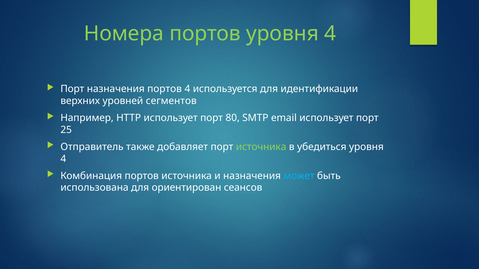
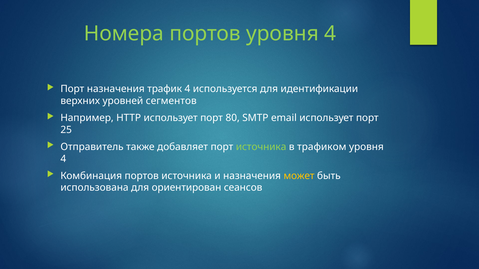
назначения портов: портов -> трафик
убедиться: убедиться -> трафиком
может colour: light blue -> yellow
